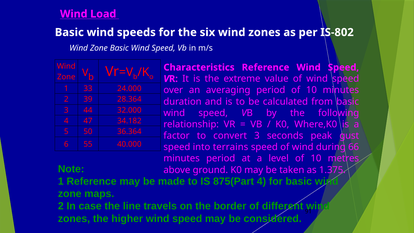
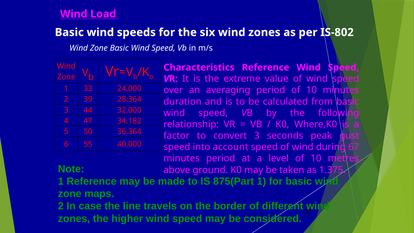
terrains: terrains -> account
66: 66 -> 67
875(Part 4: 4 -> 1
